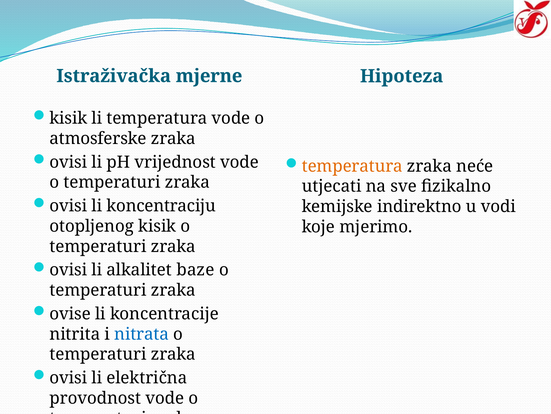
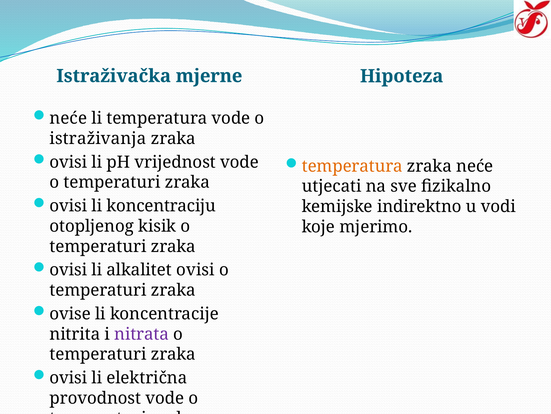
kisik at (68, 118): kisik -> neće
atmosferske: atmosferske -> istraživanja
alkalitet baze: baze -> ovisi
nitrata colour: blue -> purple
